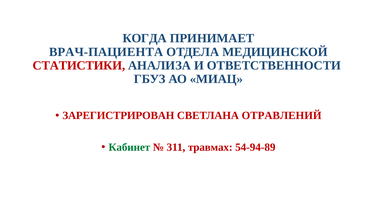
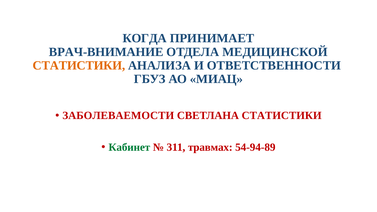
ВРАЧ-ПАЦИЕНТА: ВРАЧ-ПАЦИЕНТА -> ВРАЧ-ВНИМАНИЕ
СТАТИСТИКИ at (79, 65) colour: red -> orange
ЗАРЕГИСТРИРОВАН: ЗАРЕГИСТРИРОВАН -> ЗАБОЛЕВАЕМОСТИ
СВЕТЛАНА ОТРАВЛЕНИЙ: ОТРАВЛЕНИЙ -> СТАТИСТИКИ
